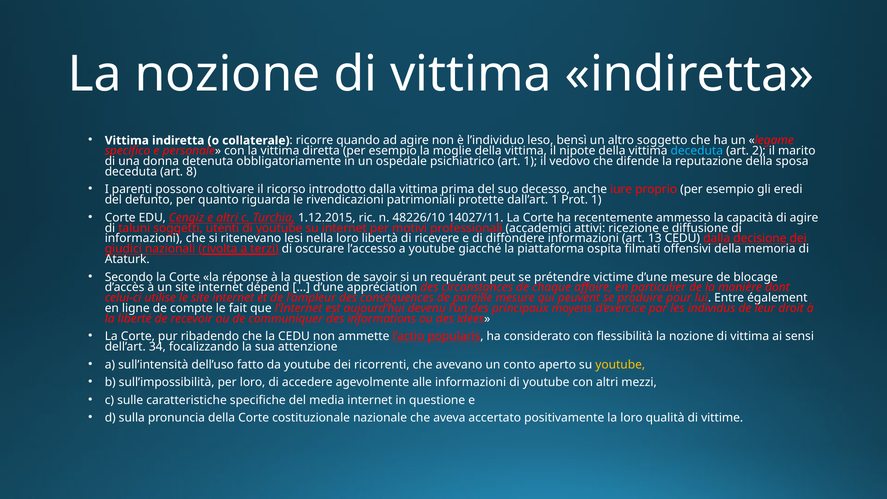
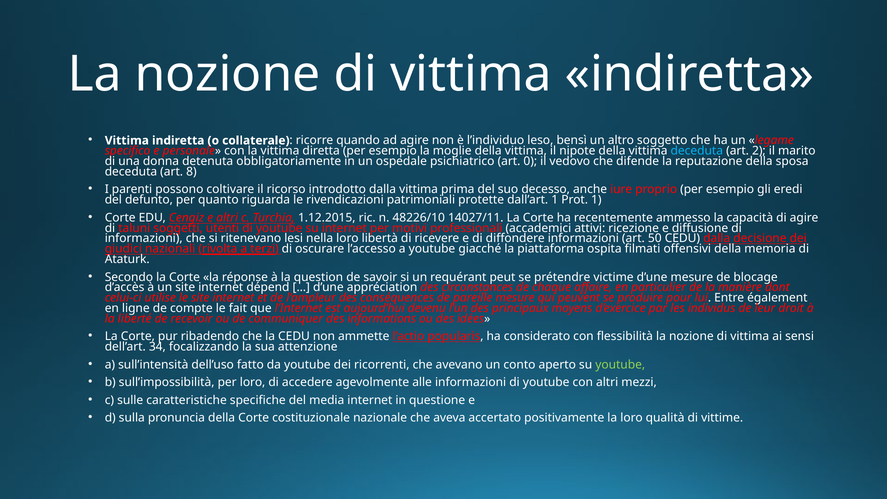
art 1: 1 -> 0
13: 13 -> 50
youtube at (620, 365) colour: yellow -> light green
